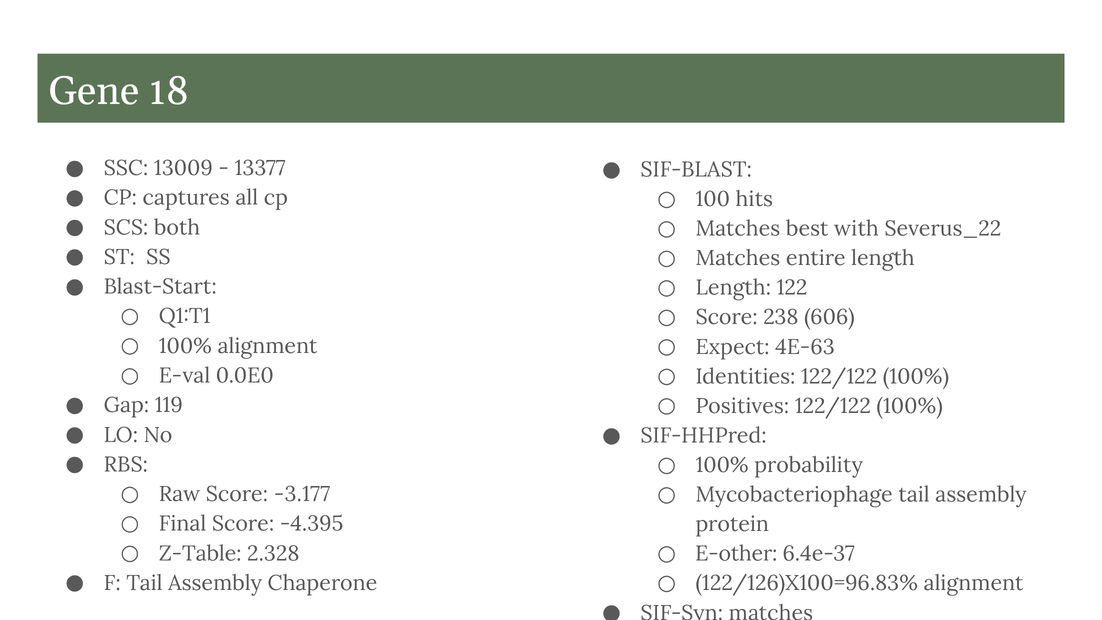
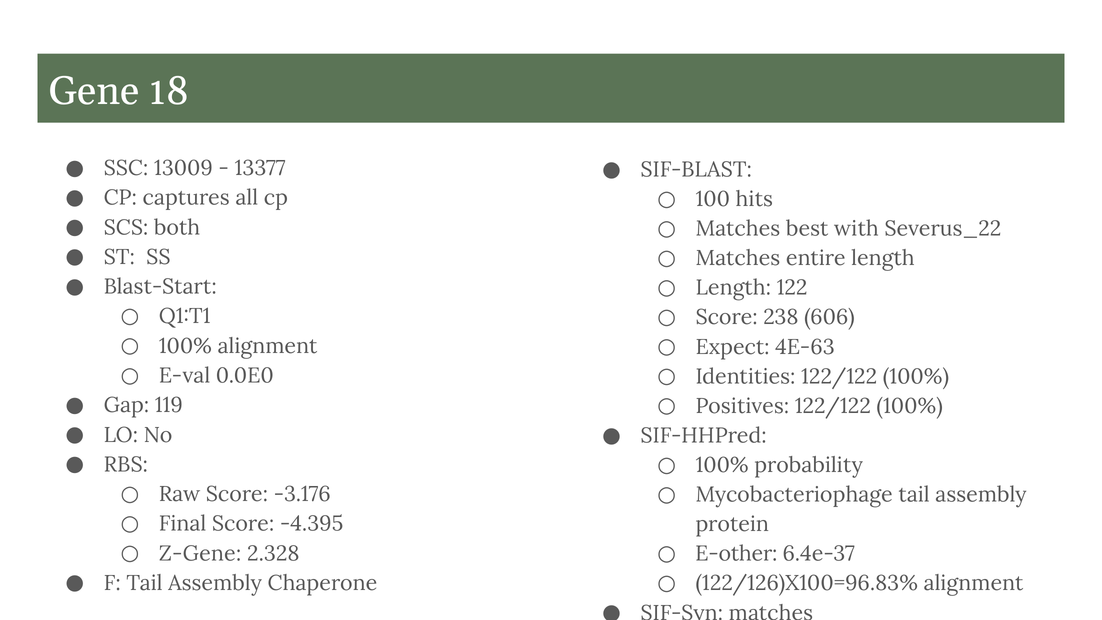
-3.177: -3.177 -> -3.176
Z-Table: Z-Table -> Z-Gene
